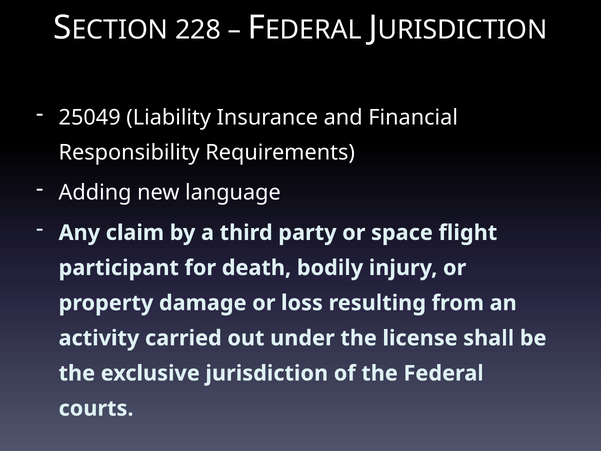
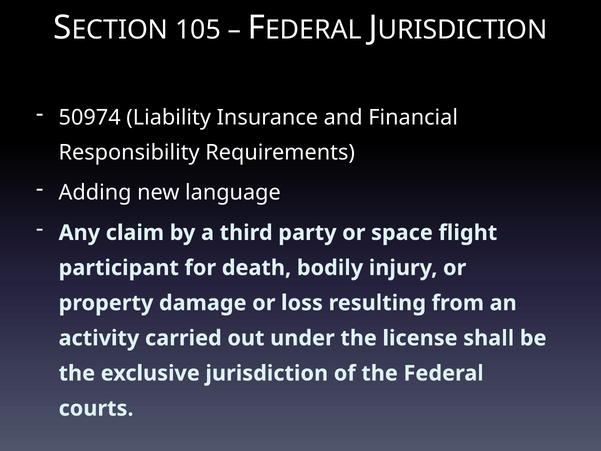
228: 228 -> 105
25049: 25049 -> 50974
